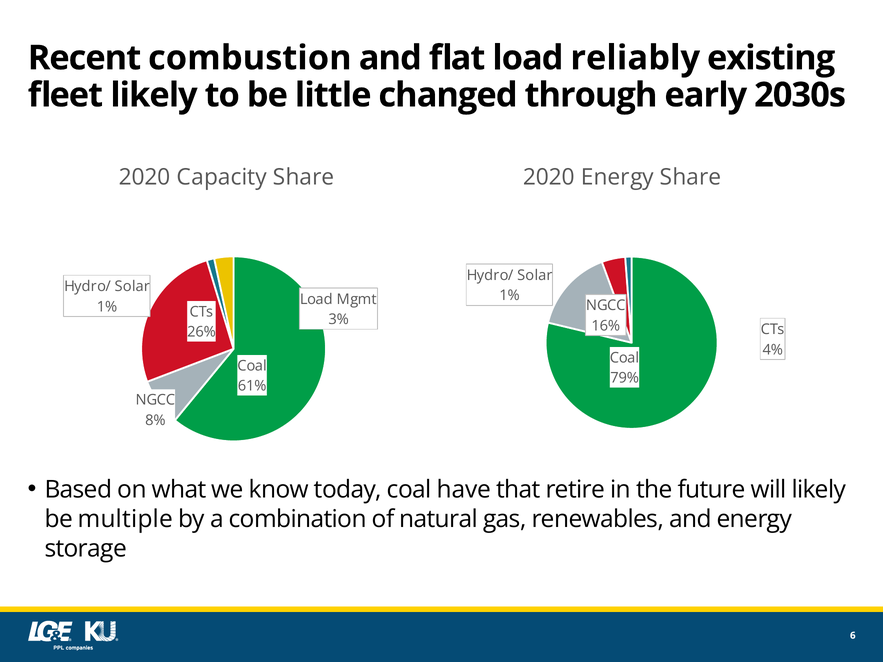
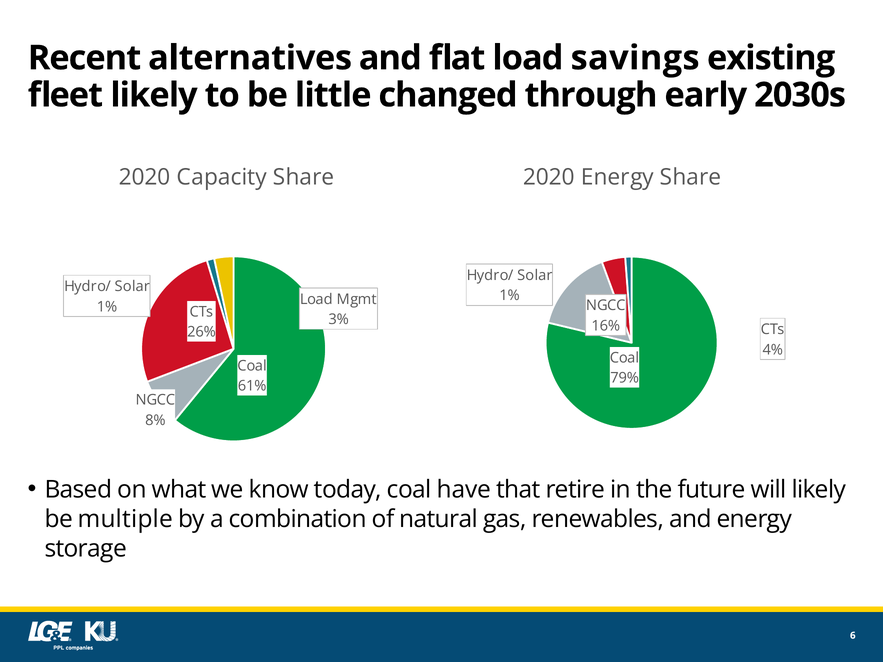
combustion: combustion -> alternatives
reliably: reliably -> savings
